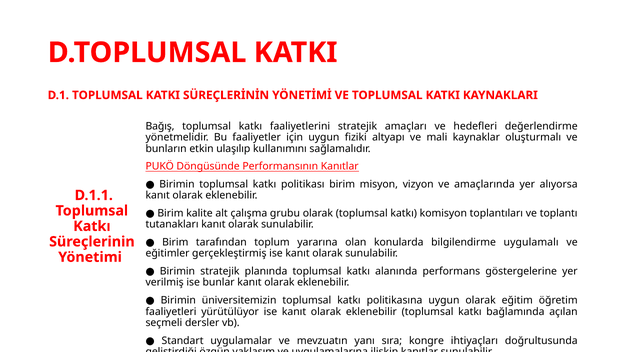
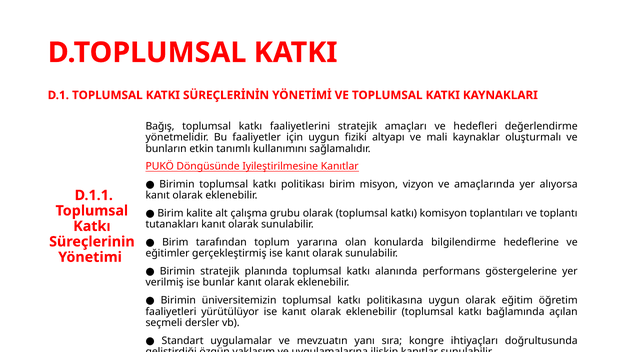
ulaşılıp: ulaşılıp -> tanımlı
Performansının: Performansının -> Iyileştirilmesine
uygulamalı: uygulamalı -> hedeflerine
